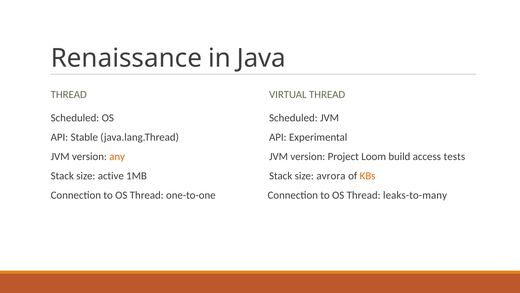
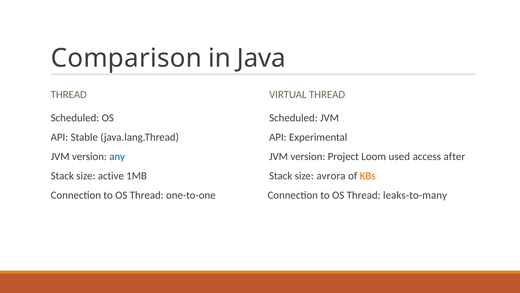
Renaissance: Renaissance -> Comparison
any colour: orange -> blue
build: build -> used
tests: tests -> after
